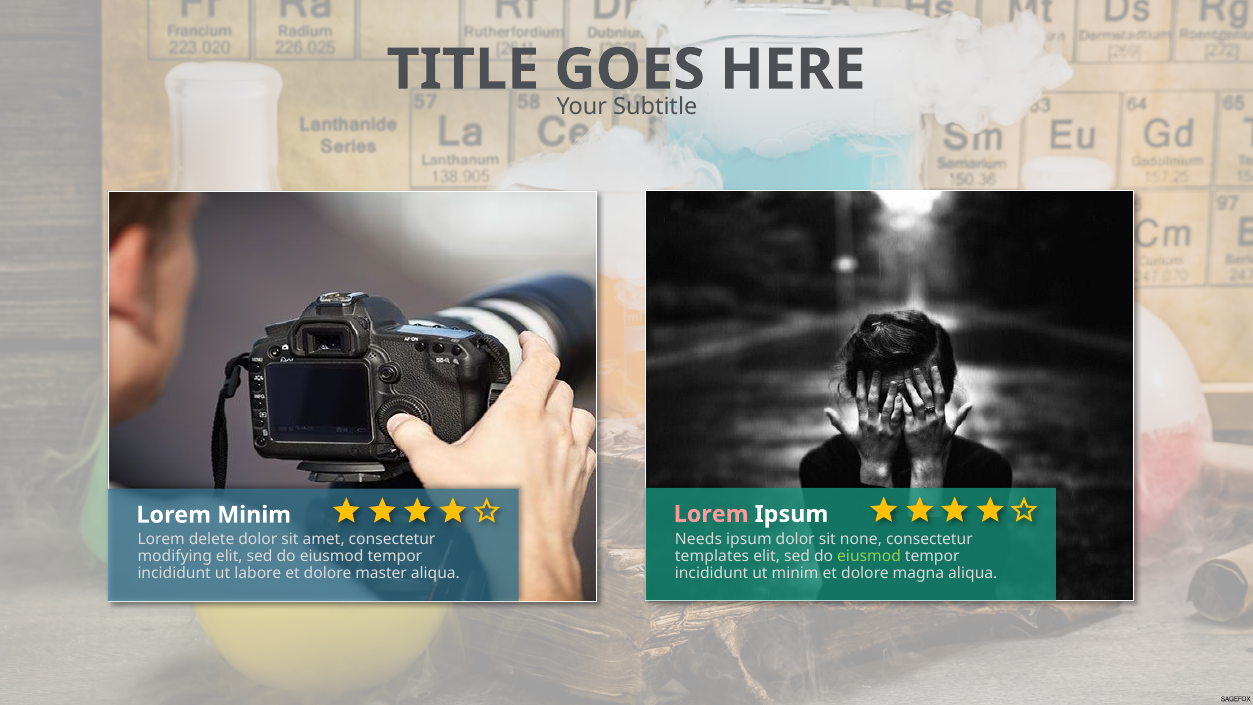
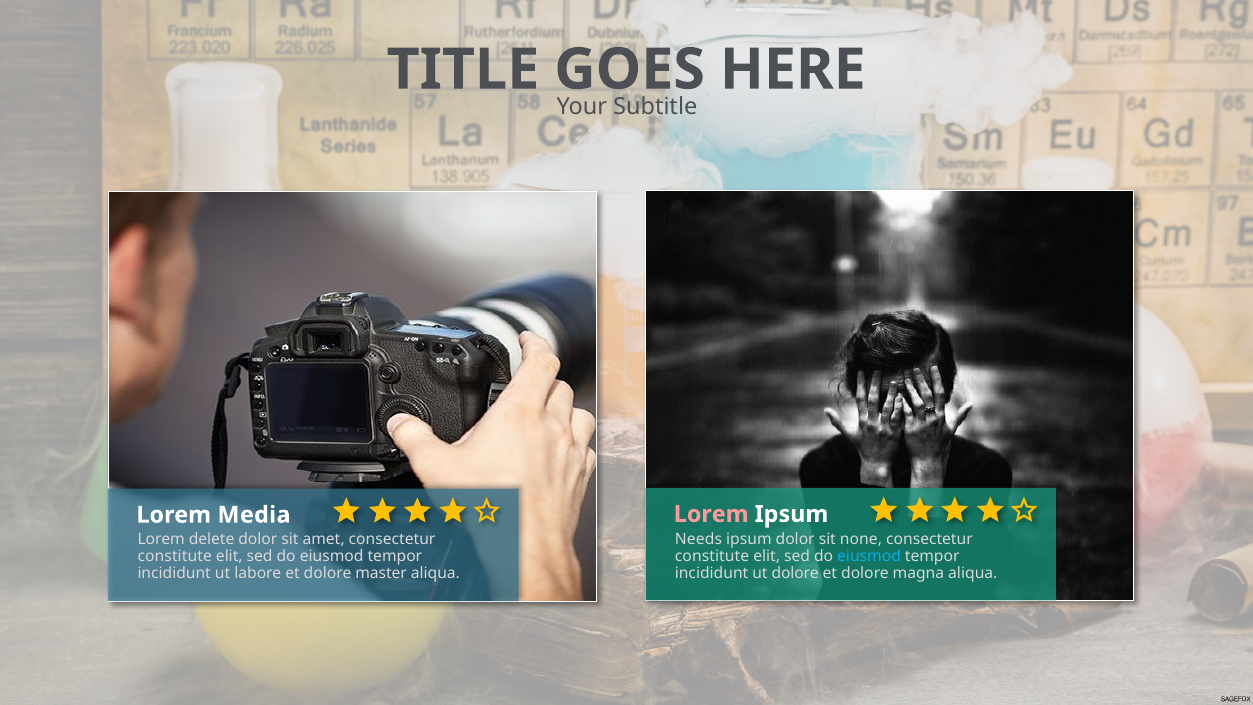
Lorem Minim: Minim -> Media
templates at (712, 556): templates -> constitute
eiusmod at (869, 556) colour: light green -> light blue
modifying at (175, 556): modifying -> constitute
ut minim: minim -> dolore
